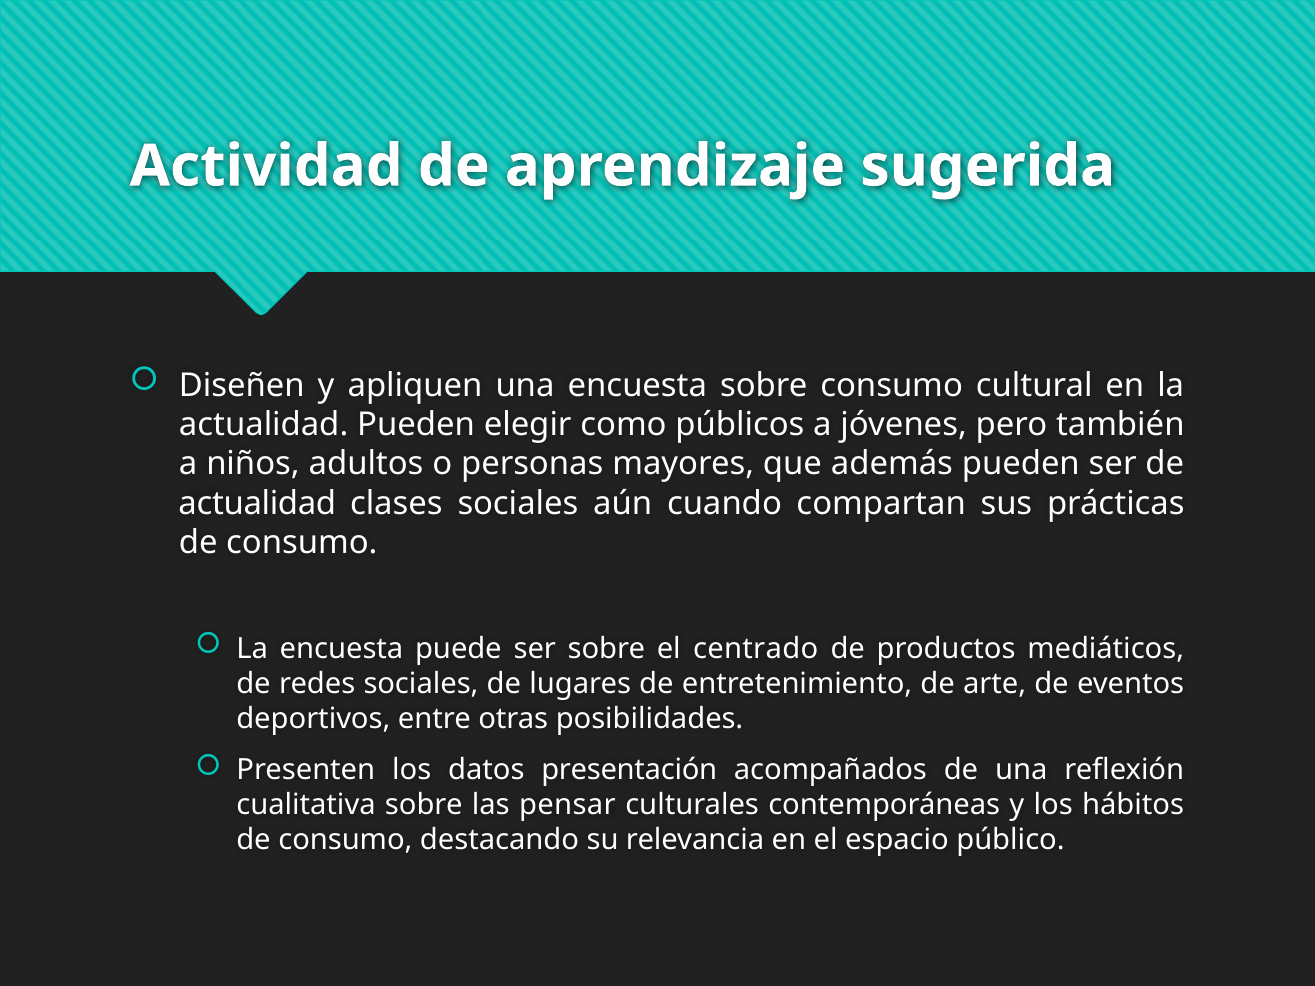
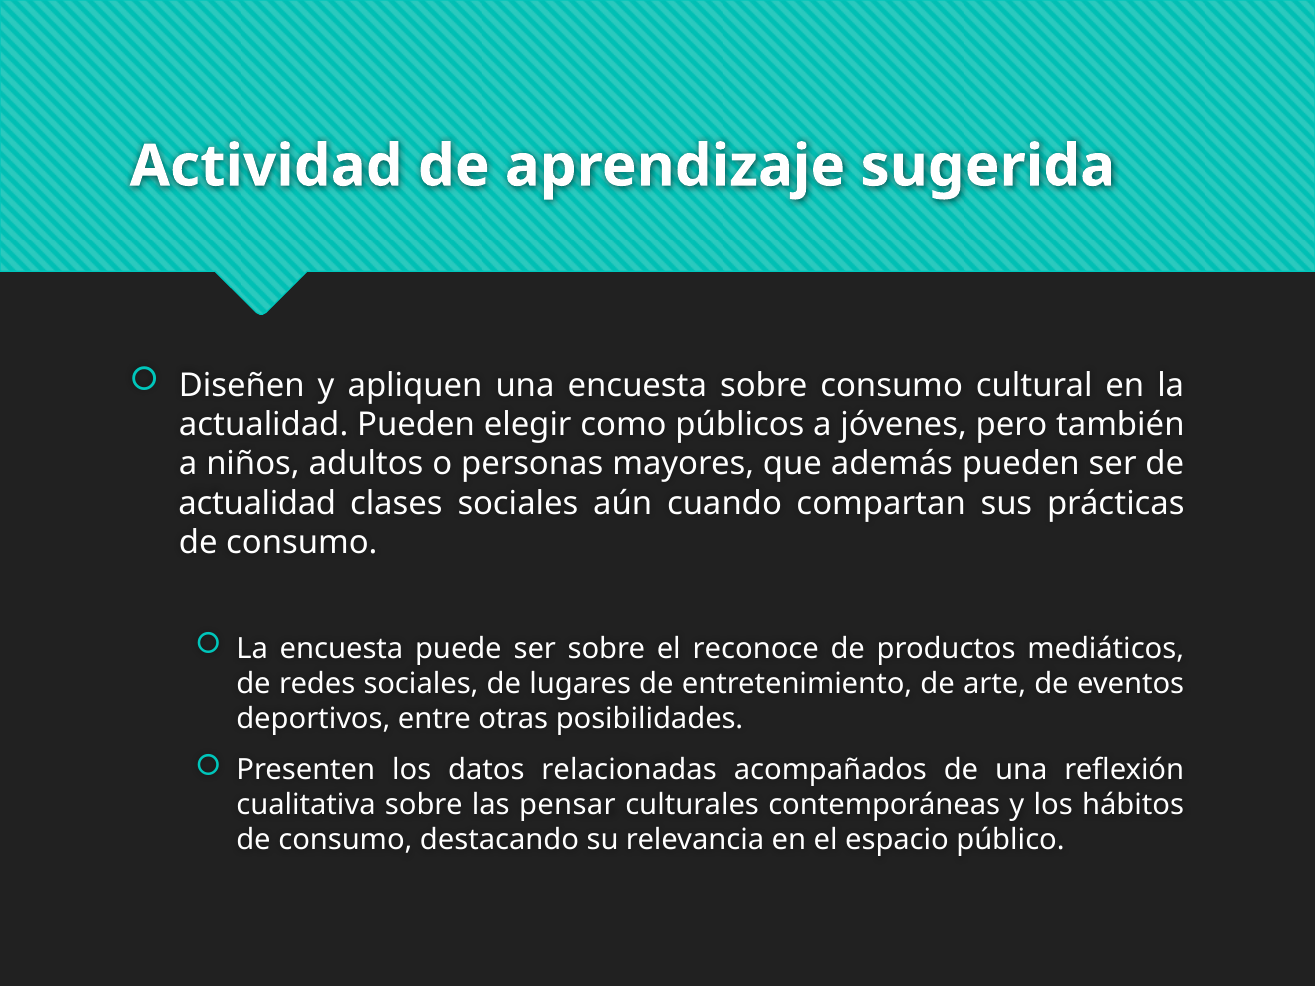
centrado: centrado -> reconoce
presentación: presentación -> relacionadas
